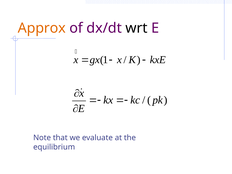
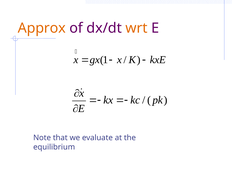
wrt colour: black -> orange
